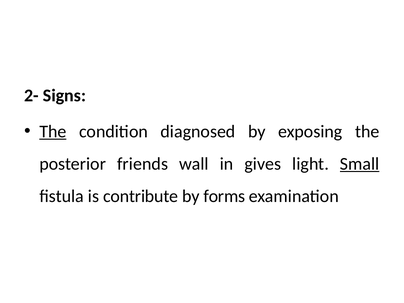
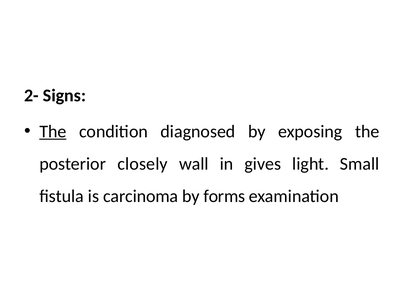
friends: friends -> closely
Small underline: present -> none
contribute: contribute -> carcinoma
